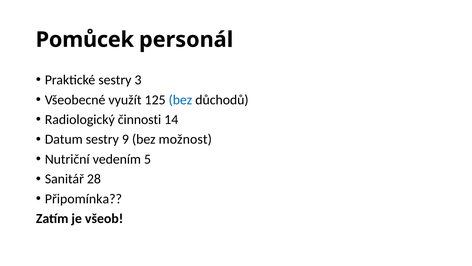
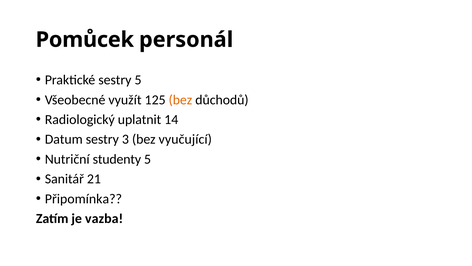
sestry 3: 3 -> 5
bez at (180, 100) colour: blue -> orange
činnosti: činnosti -> uplatnit
9: 9 -> 3
možnost: možnost -> vyučující
vedením: vedením -> studenty
28: 28 -> 21
všeob: všeob -> vazba
